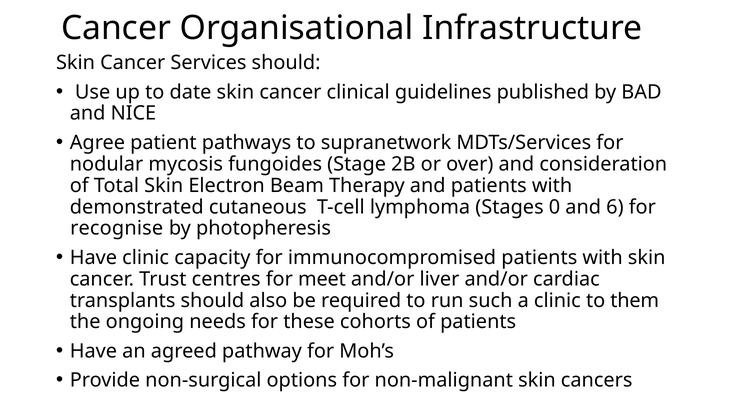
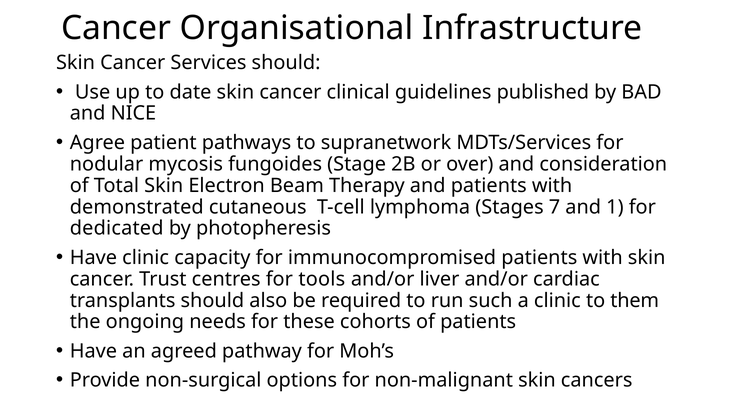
0: 0 -> 7
6: 6 -> 1
recognise: recognise -> dedicated
meet: meet -> tools
